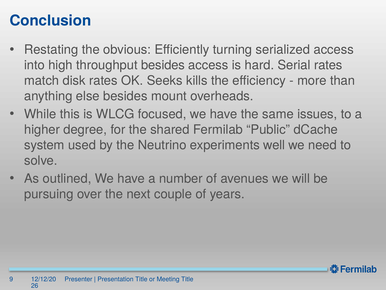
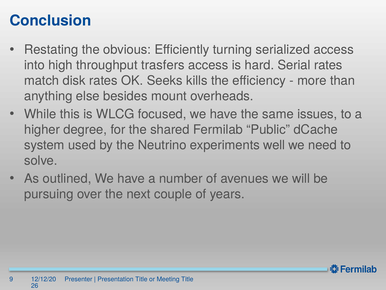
throughput besides: besides -> trasfers
